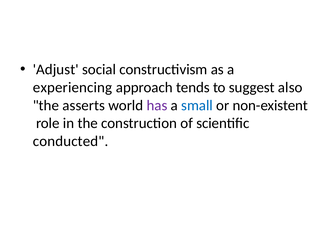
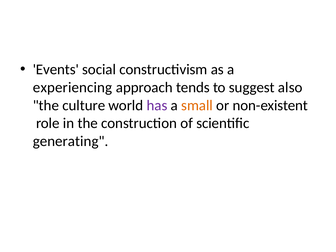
Adjust: Adjust -> Events
asserts: asserts -> culture
small colour: blue -> orange
conducted: conducted -> generating
